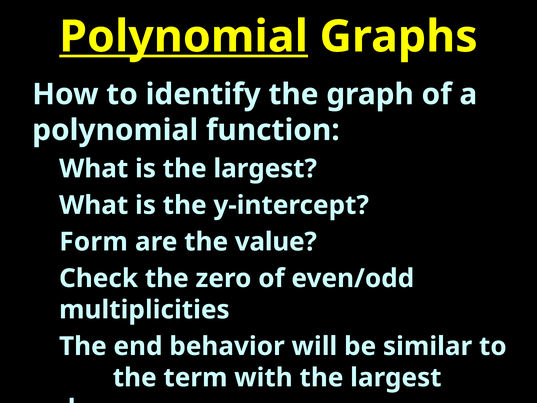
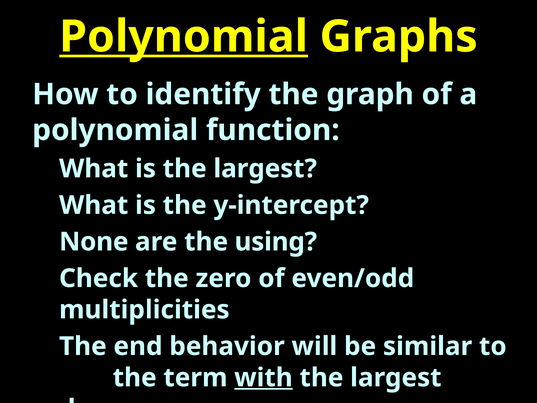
Form: Form -> None
value: value -> using
with underline: none -> present
